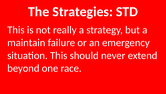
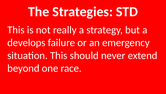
maintain: maintain -> develops
